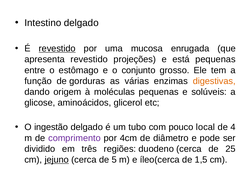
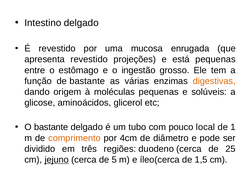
revestido at (57, 49) underline: present -> none
conjunto: conjunto -> ingestão
de gorduras: gorduras -> bastante
O ingestão: ingestão -> bastante
4: 4 -> 1
comprimento colour: purple -> orange
